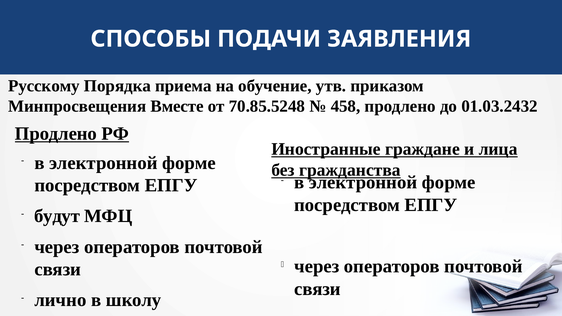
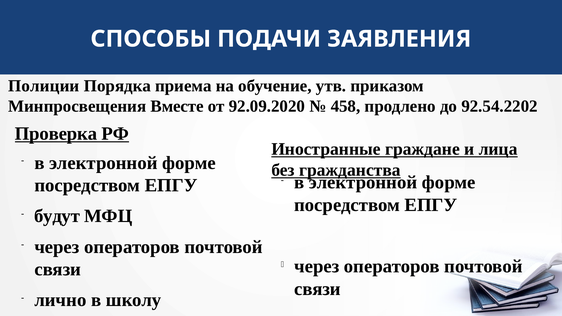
Русскому: Русскому -> Полиции
70.85.5248: 70.85.5248 -> 92.09.2020
01.03.2432: 01.03.2432 -> 92.54.2202
Продлено at (56, 134): Продлено -> Проверка
